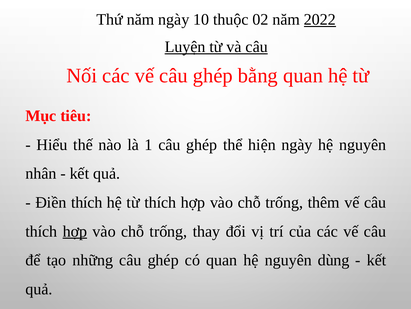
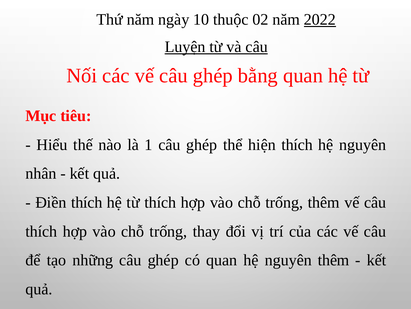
hiện ngày: ngày -> thích
hợp at (75, 231) underline: present -> none
nguyên dùng: dùng -> thêm
